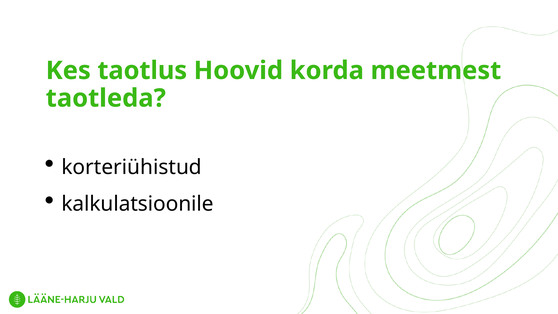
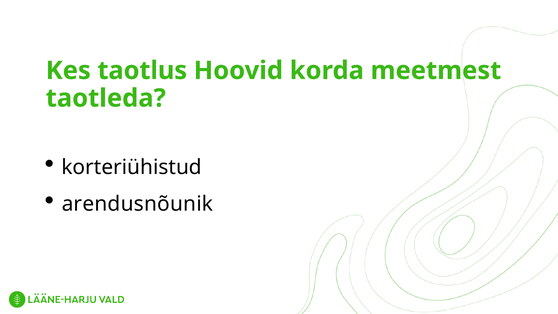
kalkulatsioonile: kalkulatsioonile -> arendusnõunik
